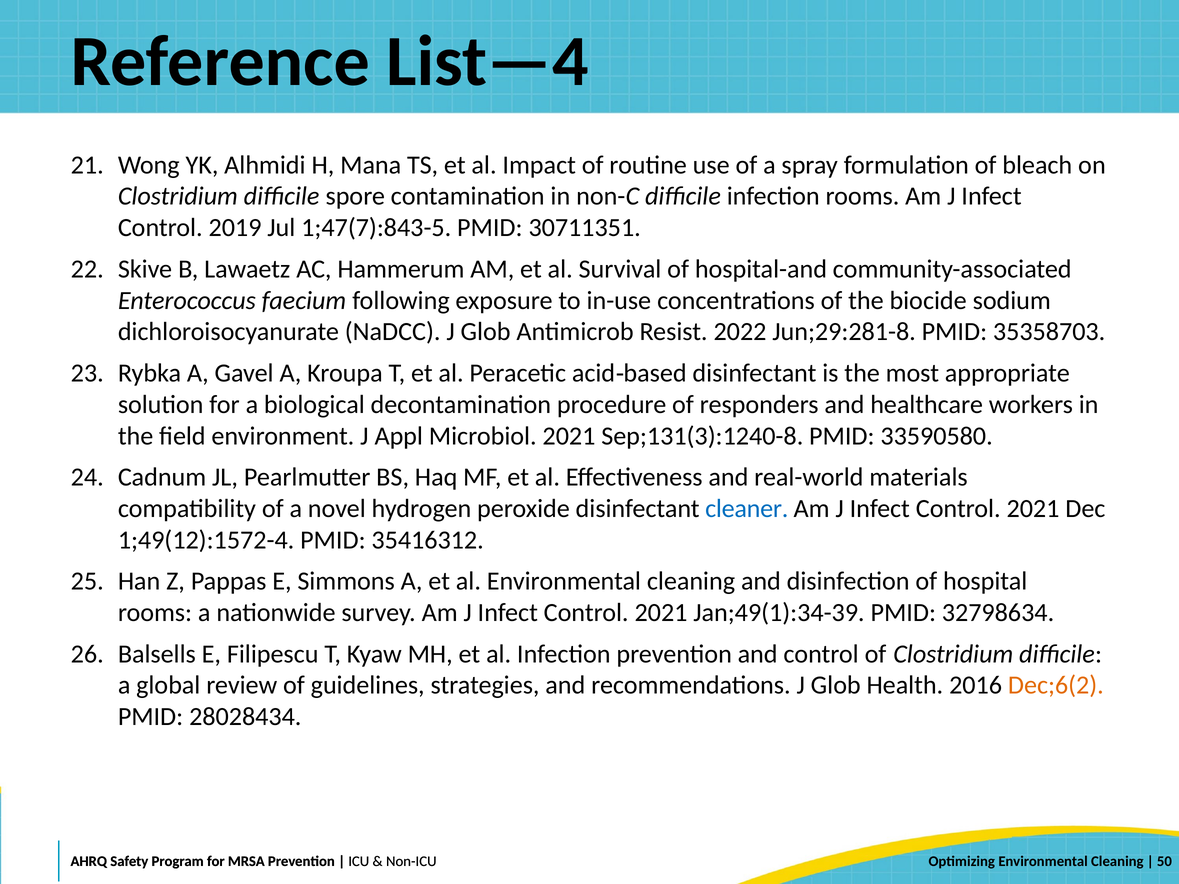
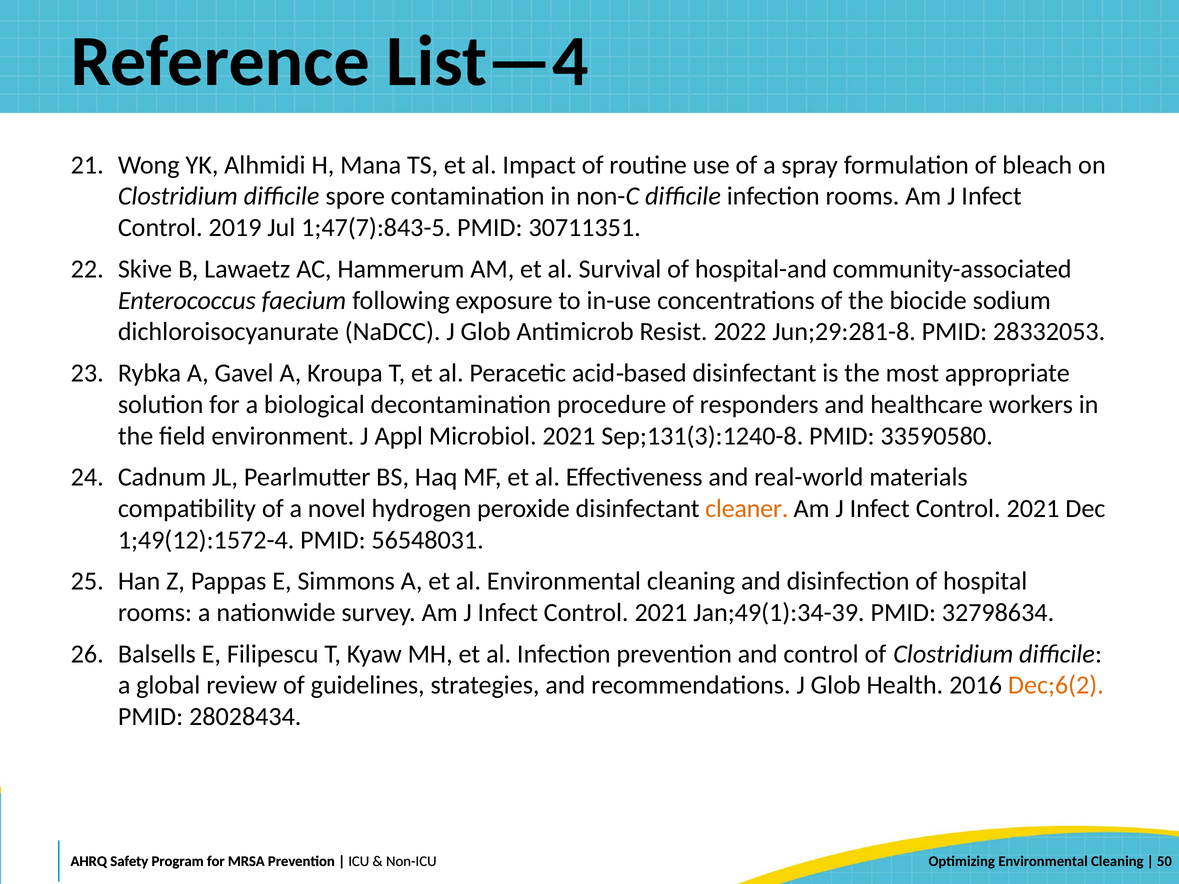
35358703: 35358703 -> 28332053
cleaner colour: blue -> orange
35416312: 35416312 -> 56548031
